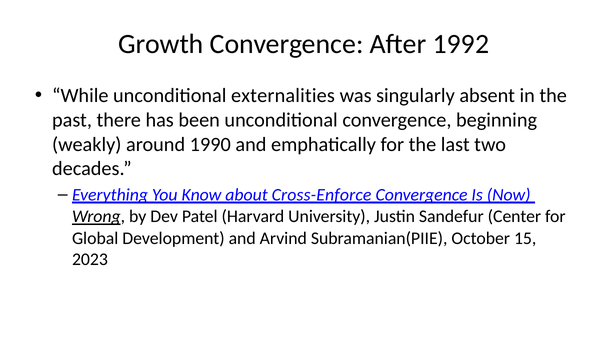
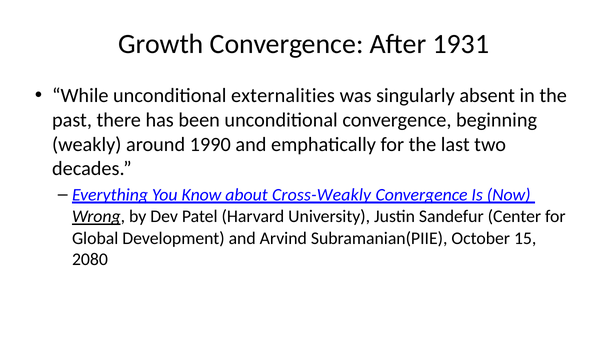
1992: 1992 -> 1931
Cross-Enforce: Cross-Enforce -> Cross-Weakly
2023: 2023 -> 2080
